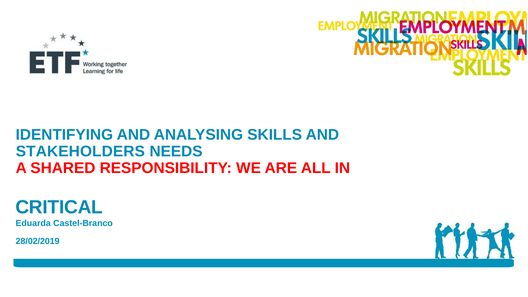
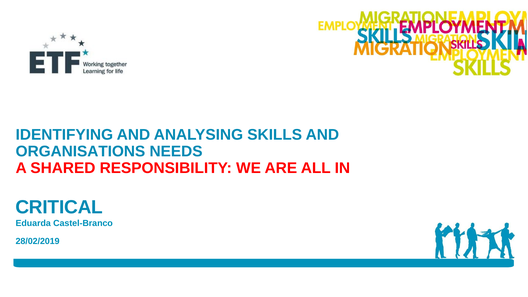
STAKEHOLDERS: STAKEHOLDERS -> ORGANISATIONS
